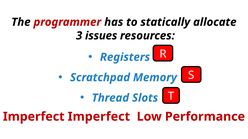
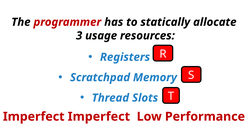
issues: issues -> usage
